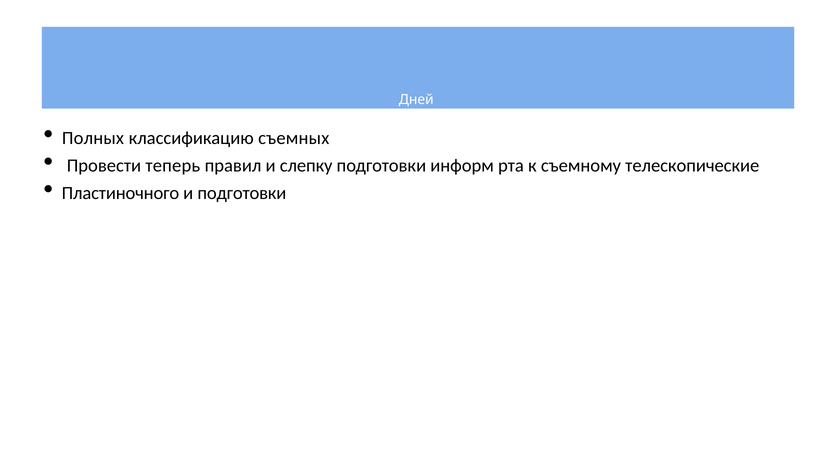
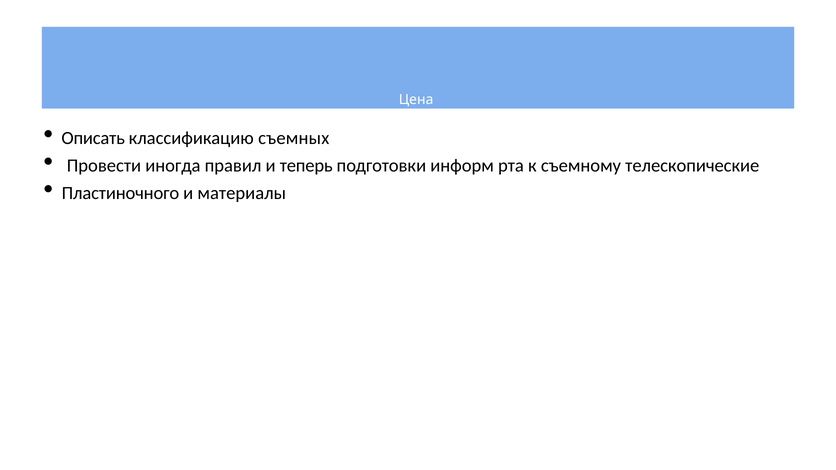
Дней: Дней -> Цена
Полных: Полных -> Описать
теперь: теперь -> иногда
слепку: слепку -> теперь
и подготовки: подготовки -> материалы
